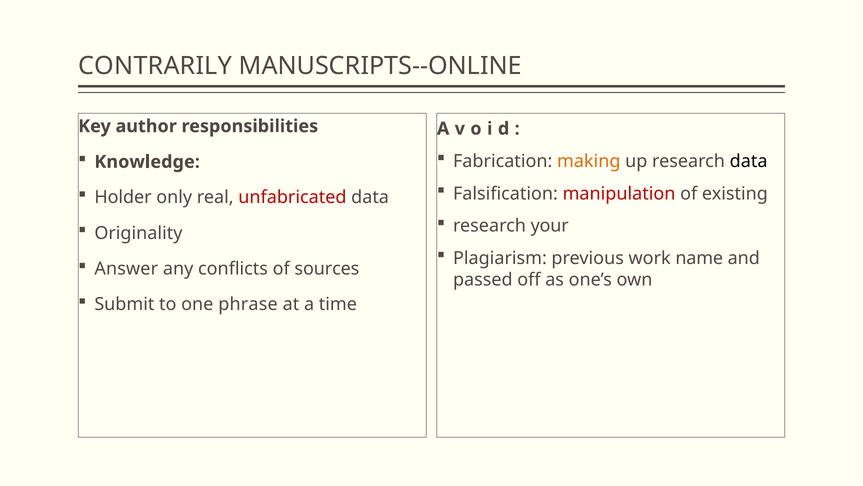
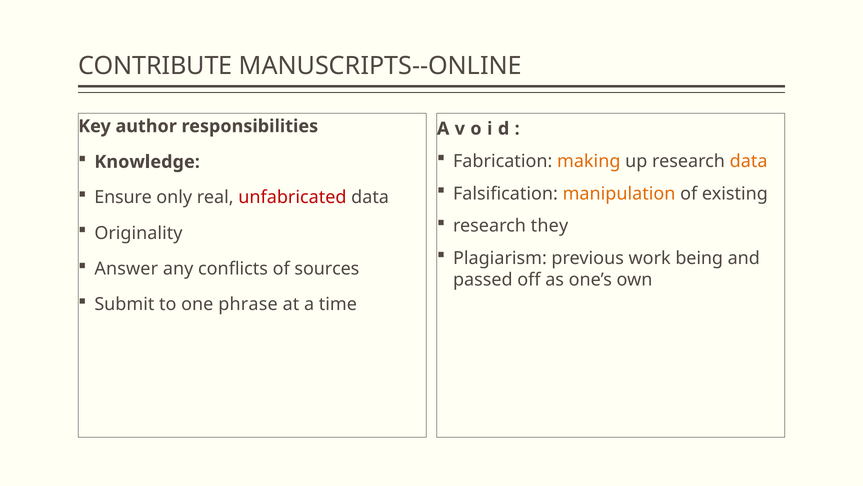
CONTRARILY: CONTRARILY -> CONTRIBUTE
data at (749, 161) colour: black -> orange
manipulation colour: red -> orange
Holder: Holder -> Ensure
your: your -> they
name: name -> being
